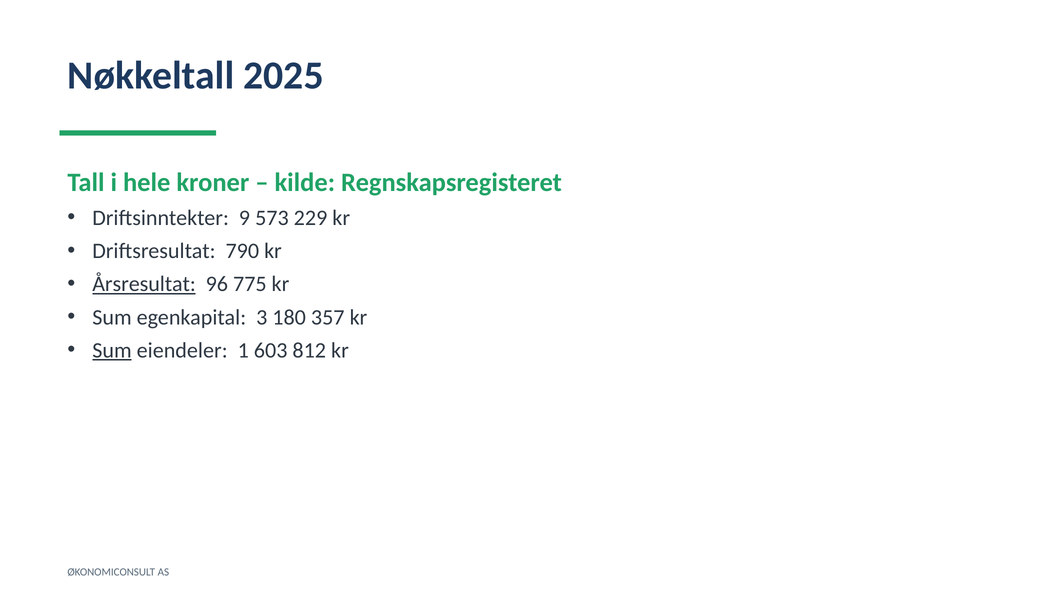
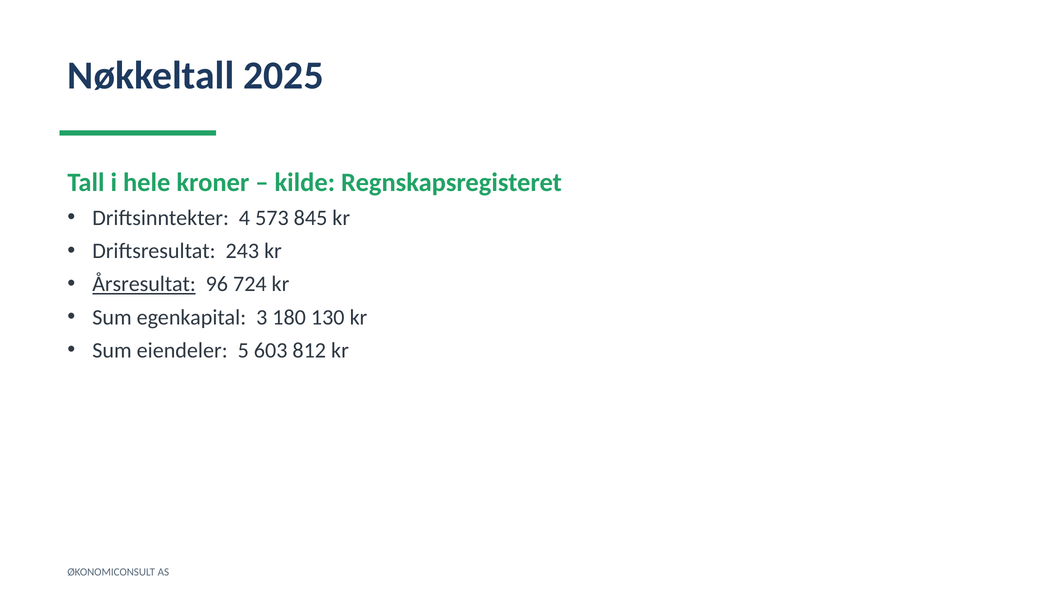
9: 9 -> 4
229: 229 -> 845
790: 790 -> 243
775: 775 -> 724
357: 357 -> 130
Sum at (112, 351) underline: present -> none
1: 1 -> 5
